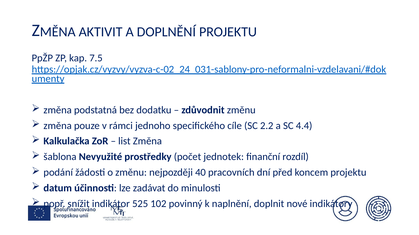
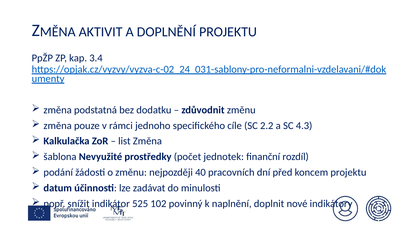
7.5: 7.5 -> 3.4
4.4: 4.4 -> 4.3
